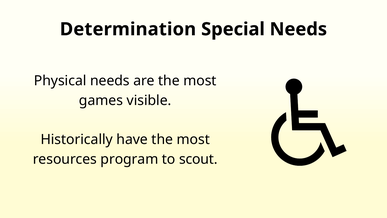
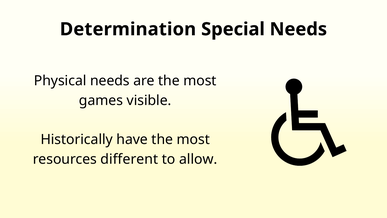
program: program -> different
scout: scout -> allow
